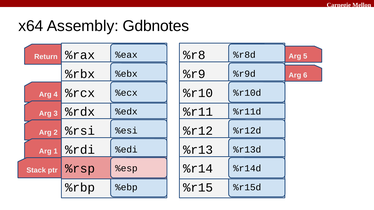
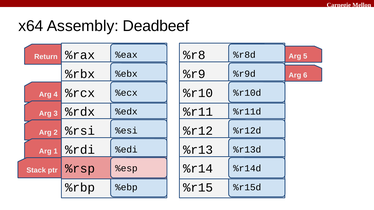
Gdbnotes: Gdbnotes -> Deadbeef
